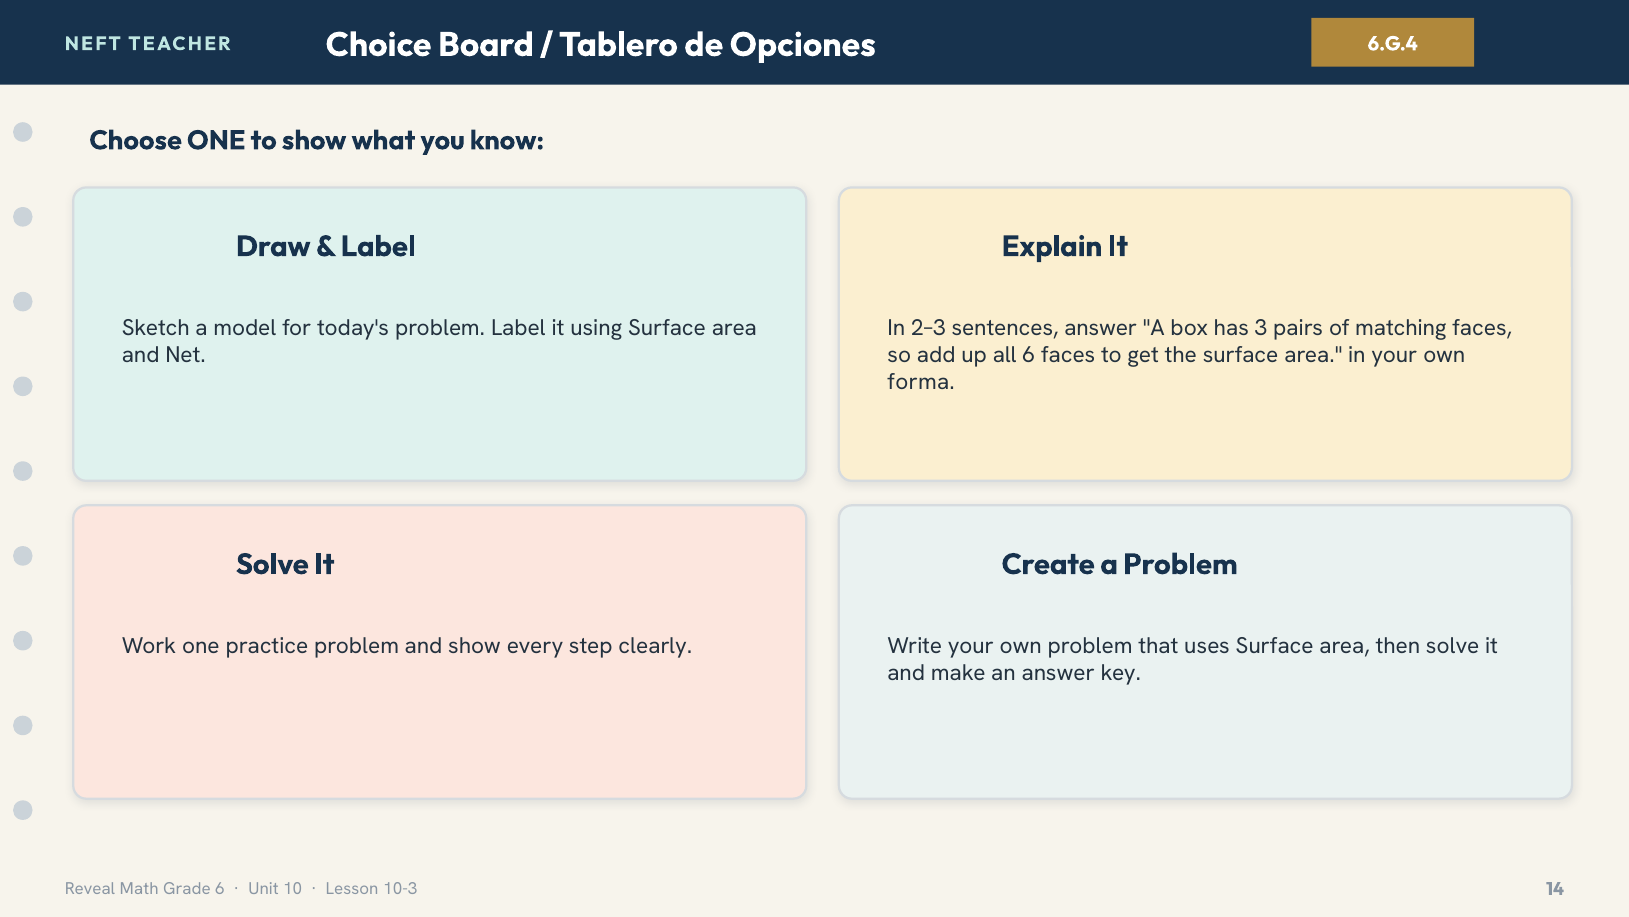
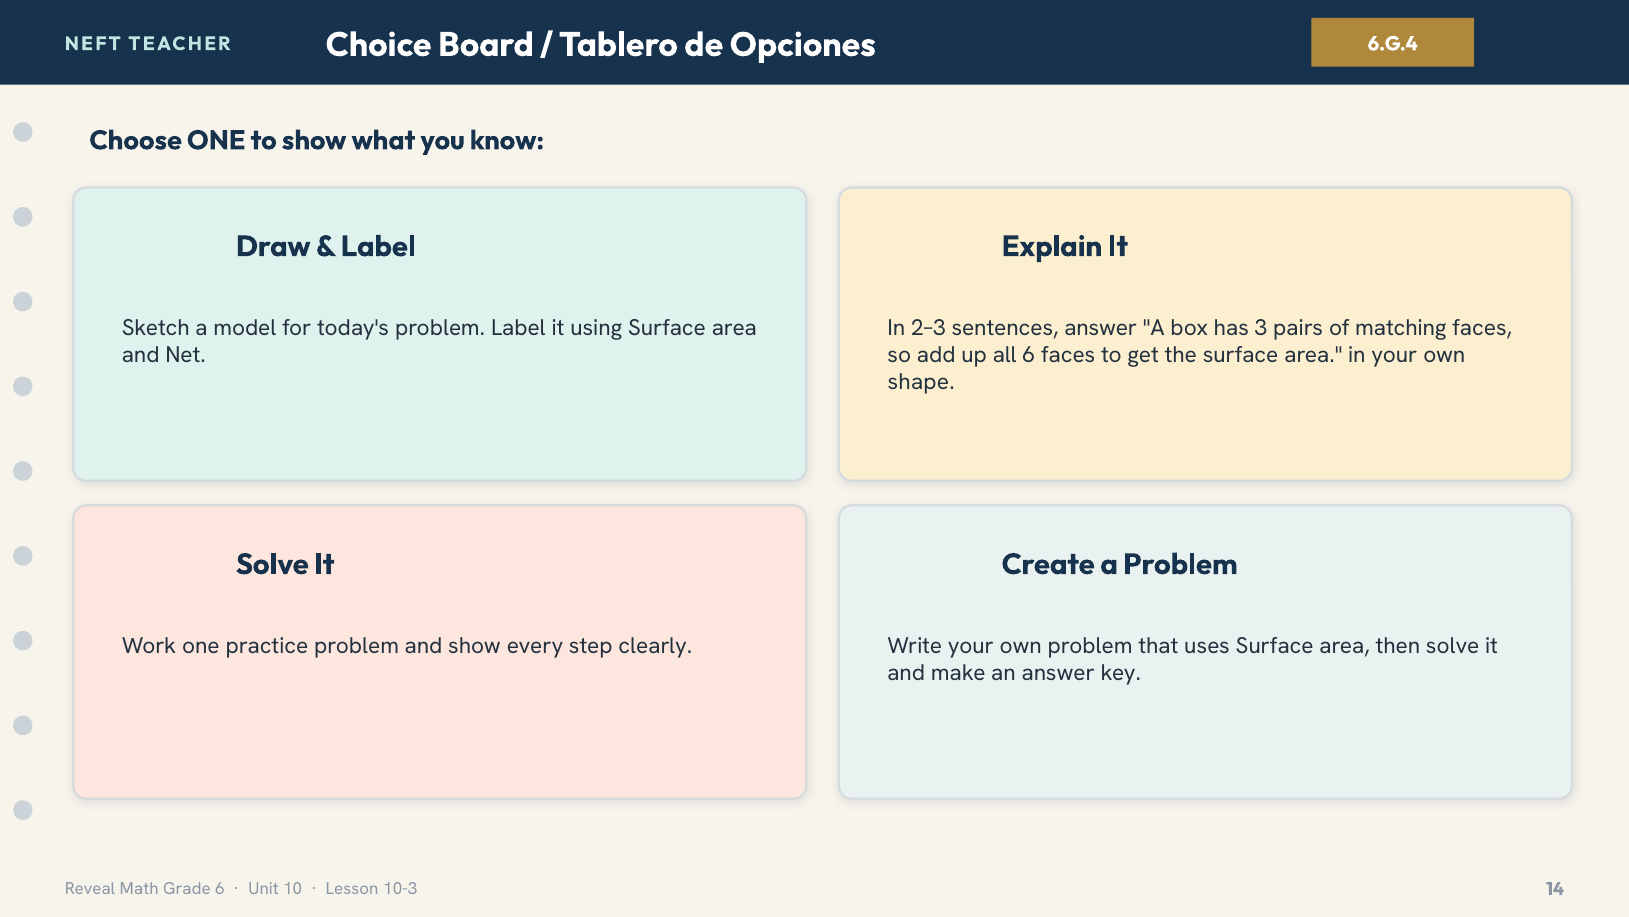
forma: forma -> shape
